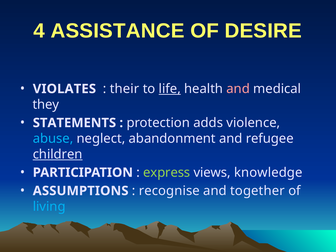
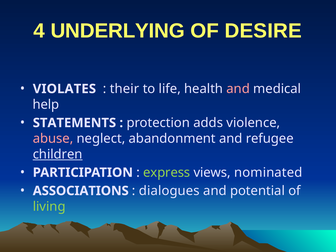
ASSISTANCE: ASSISTANCE -> UNDERLYING
life underline: present -> none
they: they -> help
abuse colour: light blue -> pink
knowledge: knowledge -> nominated
ASSUMPTIONS: ASSUMPTIONS -> ASSOCIATIONS
recognise: recognise -> dialogues
together: together -> potential
living colour: light blue -> light green
